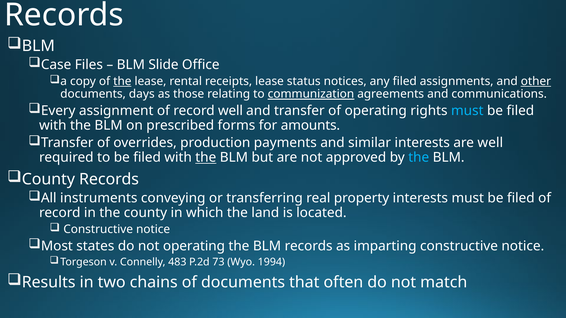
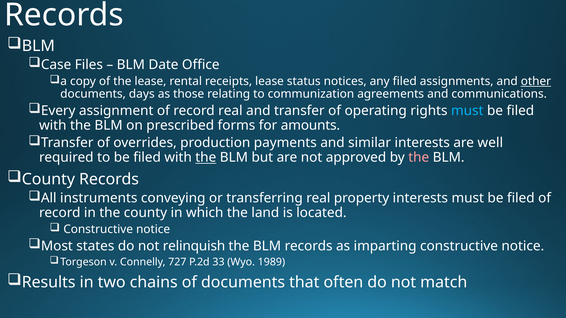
Slide: Slide -> Date
the at (122, 81) underline: present -> none
communization underline: present -> none
record well: well -> real
the at (419, 158) colour: light blue -> pink
not operating: operating -> relinquish
483: 483 -> 727
73: 73 -> 33
1994: 1994 -> 1989
